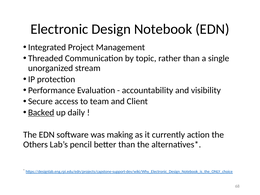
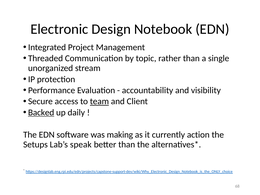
team underline: none -> present
Others: Others -> Setups
pencil: pencil -> speak
